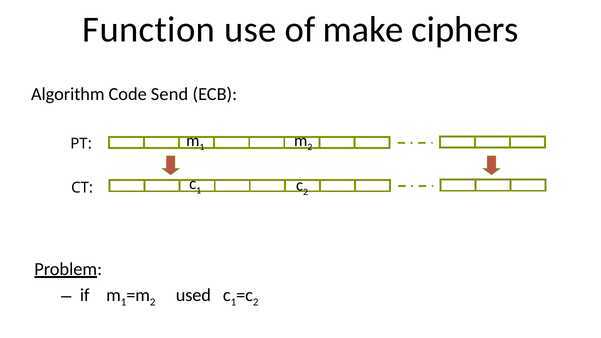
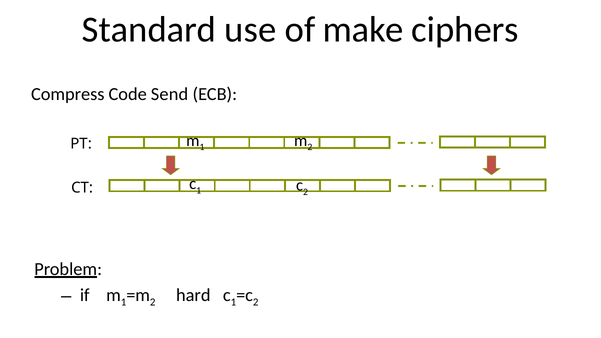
Function: Function -> Standard
Algorithm: Algorithm -> Compress
used: used -> hard
